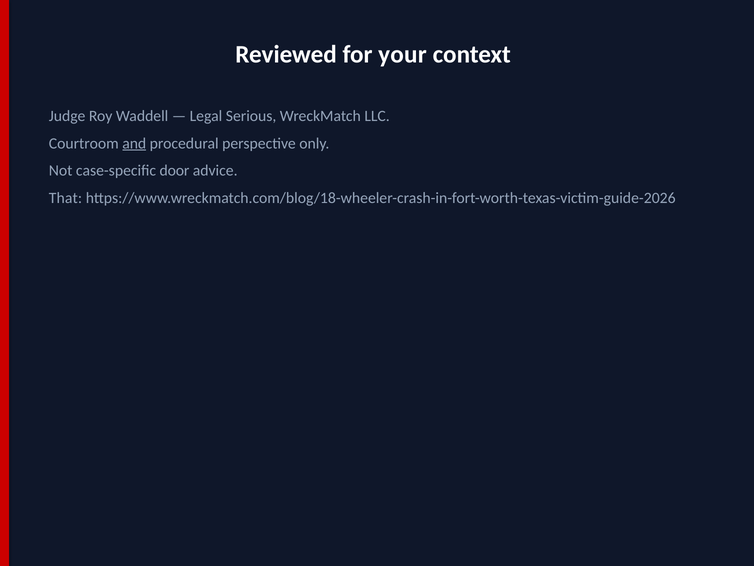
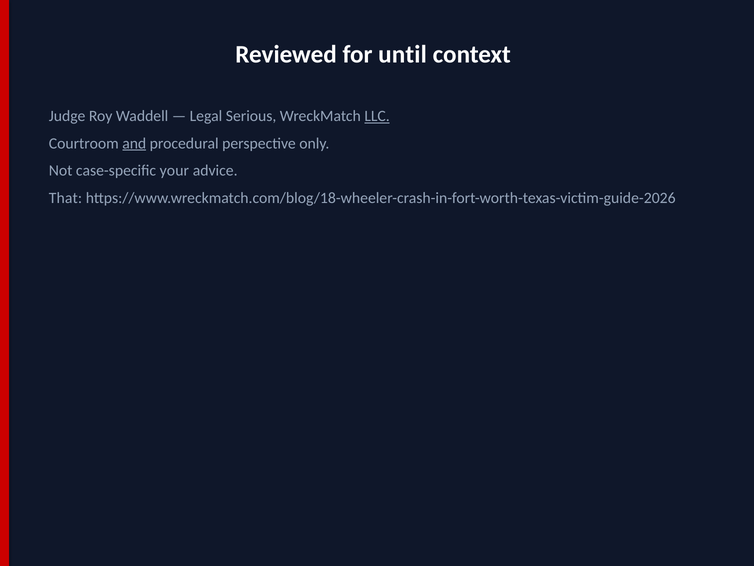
your: your -> until
LLC underline: none -> present
door: door -> your
